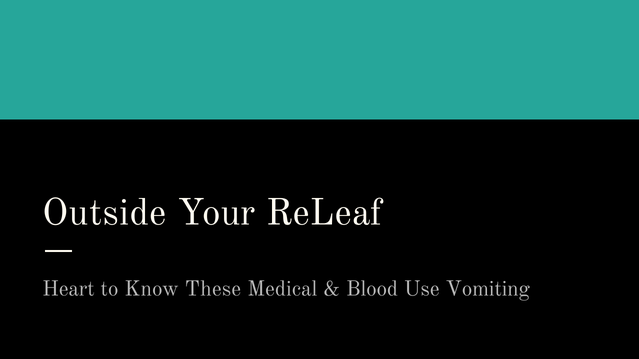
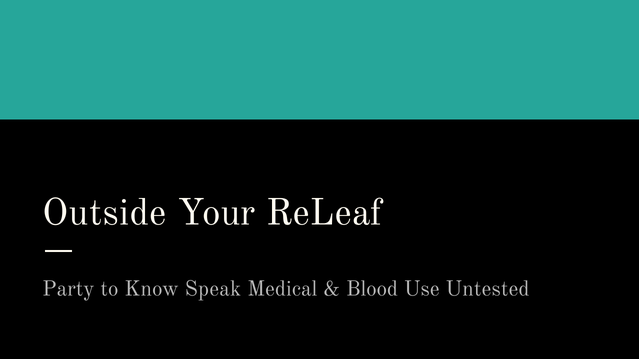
Heart: Heart -> Party
These: These -> Speak
Vomiting: Vomiting -> Untested
